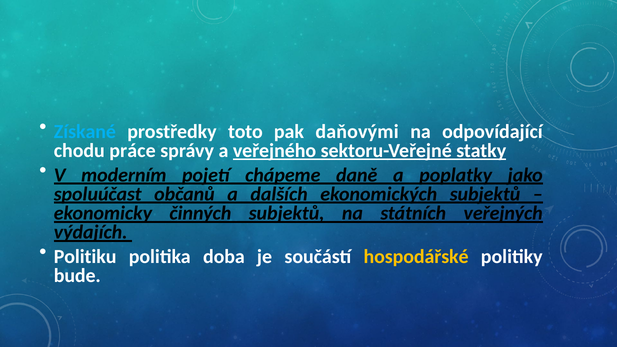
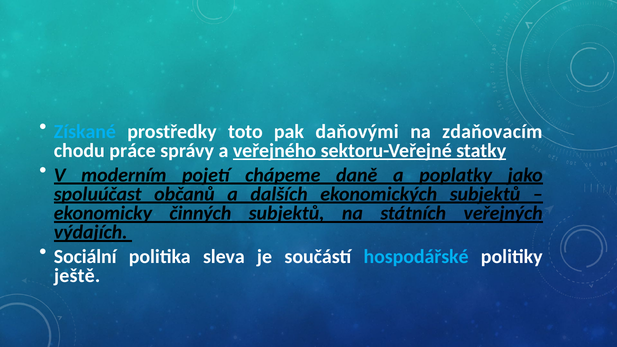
odpovídající: odpovídající -> zdaňovacím
Politiku: Politiku -> Sociální
doba: doba -> sleva
hospodářské colour: yellow -> light blue
bude: bude -> ještě
